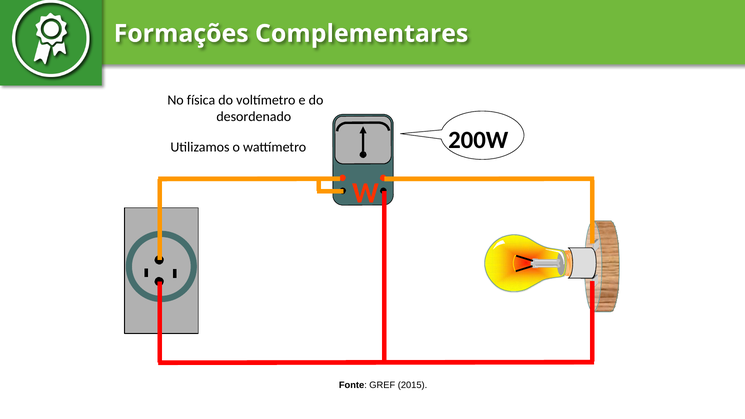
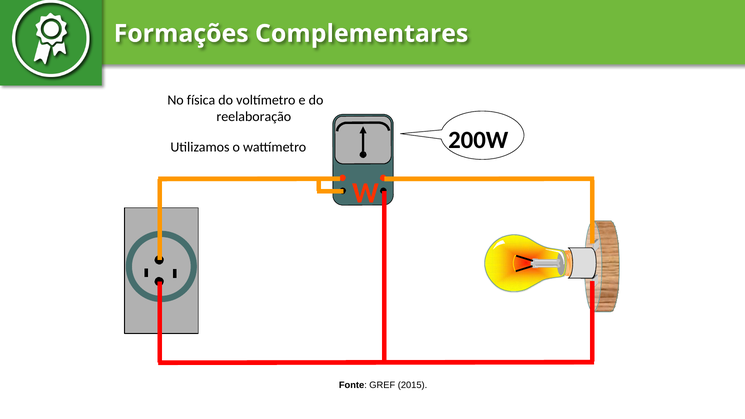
desordenado: desordenado -> reelaboração
